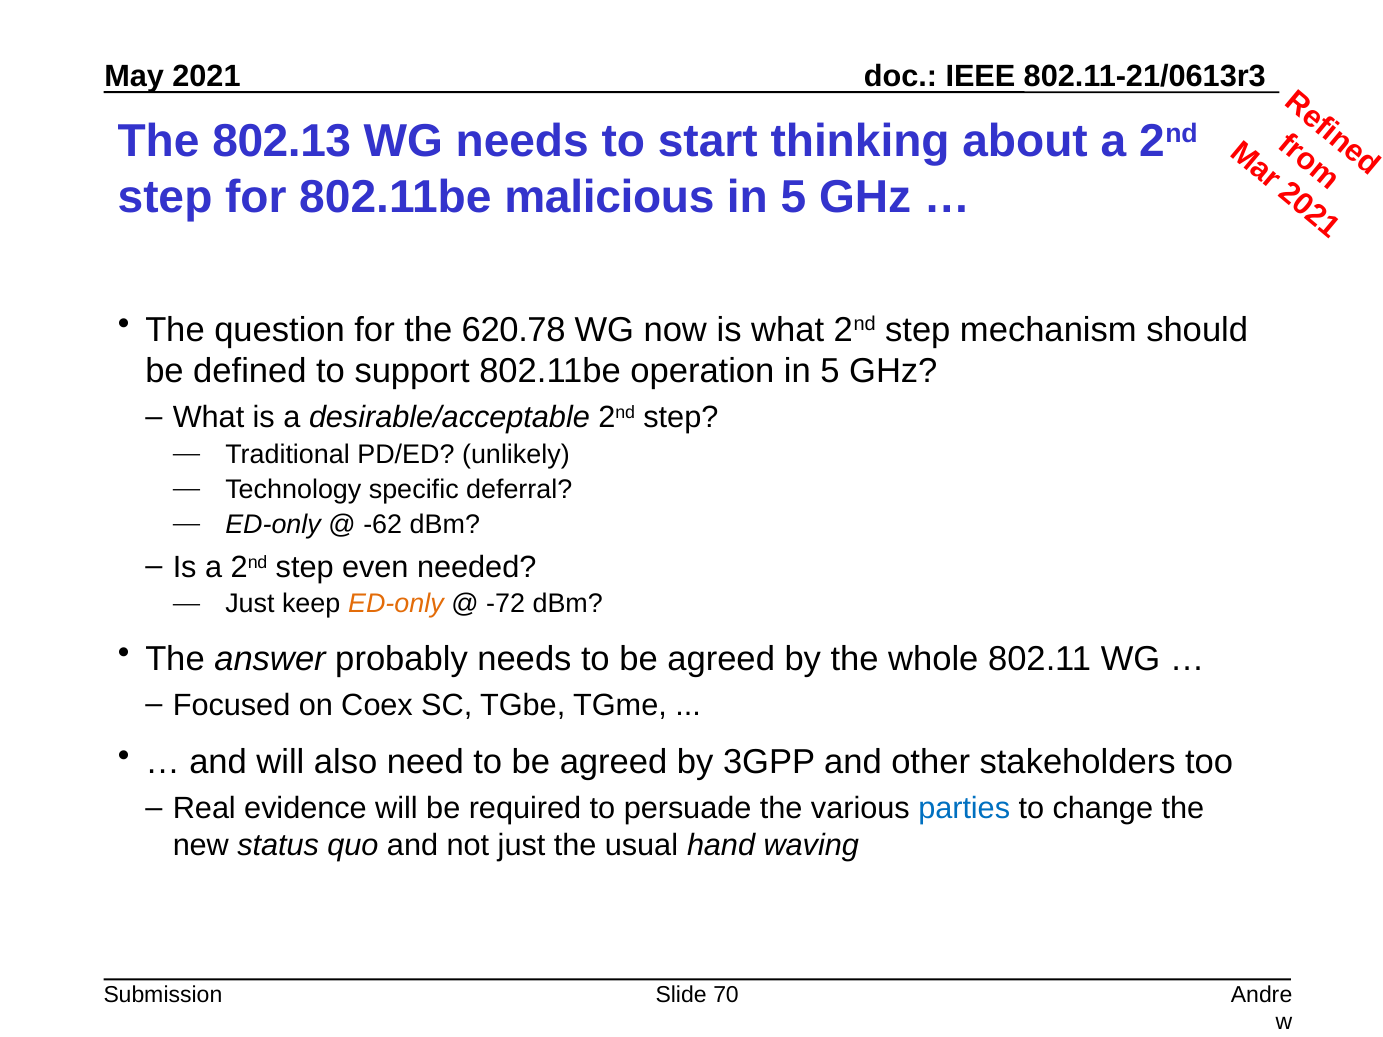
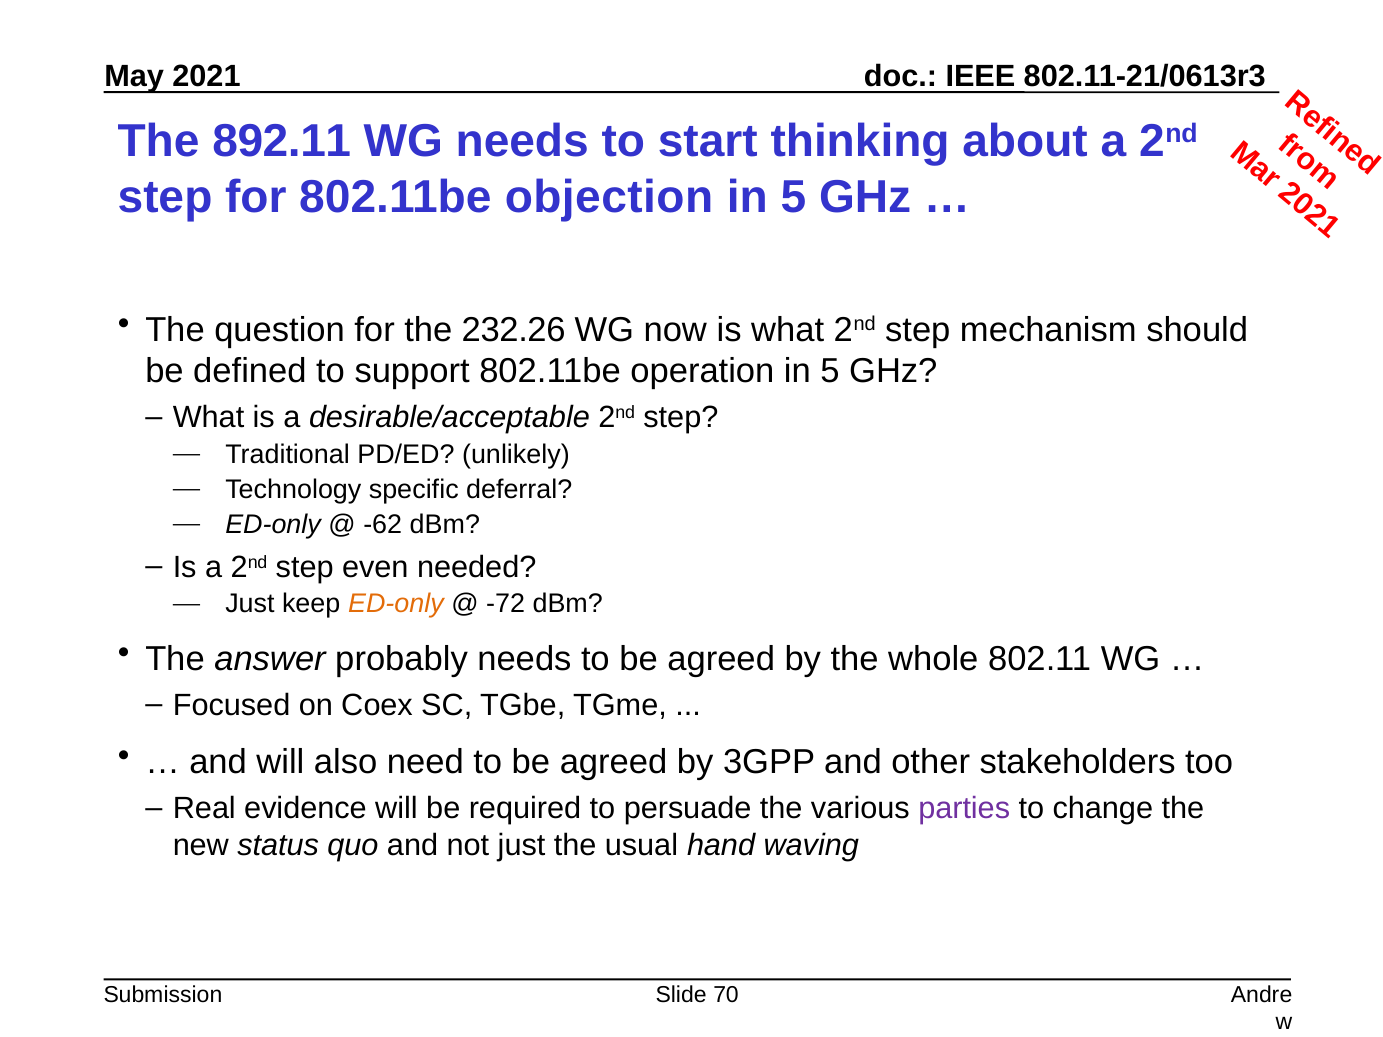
802.13: 802.13 -> 892.11
malicious: malicious -> objection
620.78: 620.78 -> 232.26
parties colour: blue -> purple
